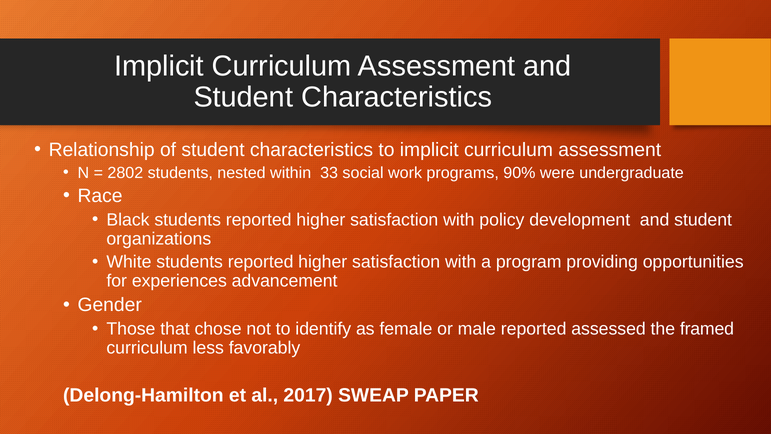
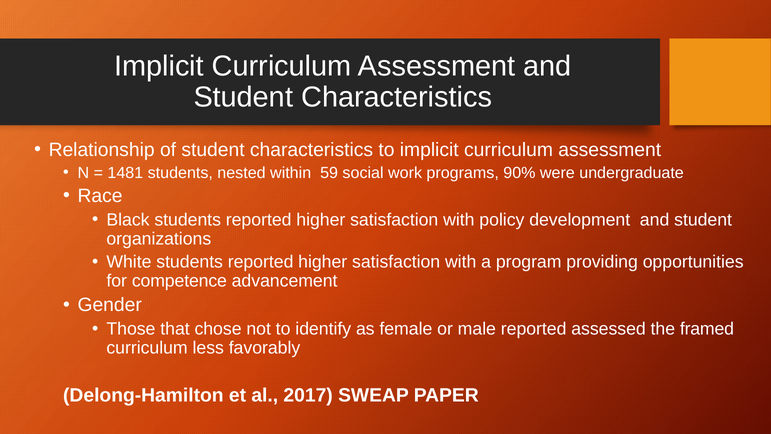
2802: 2802 -> 1481
33: 33 -> 59
experiences: experiences -> competence
